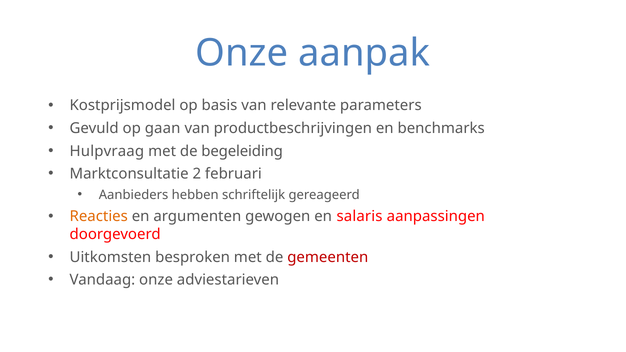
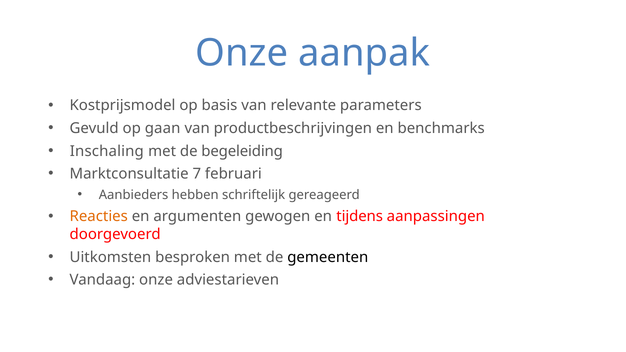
Hulpvraag: Hulpvraag -> Inschaling
2: 2 -> 7
salaris: salaris -> tijdens
gemeenten colour: red -> black
